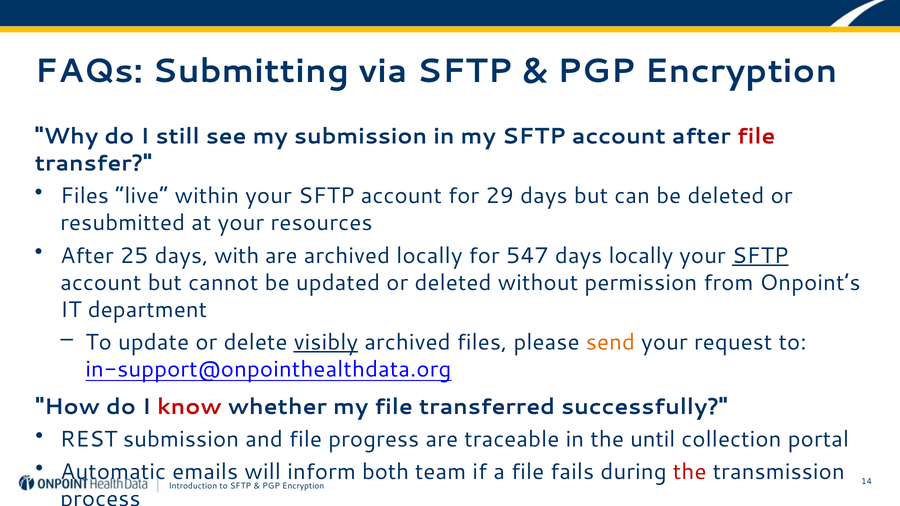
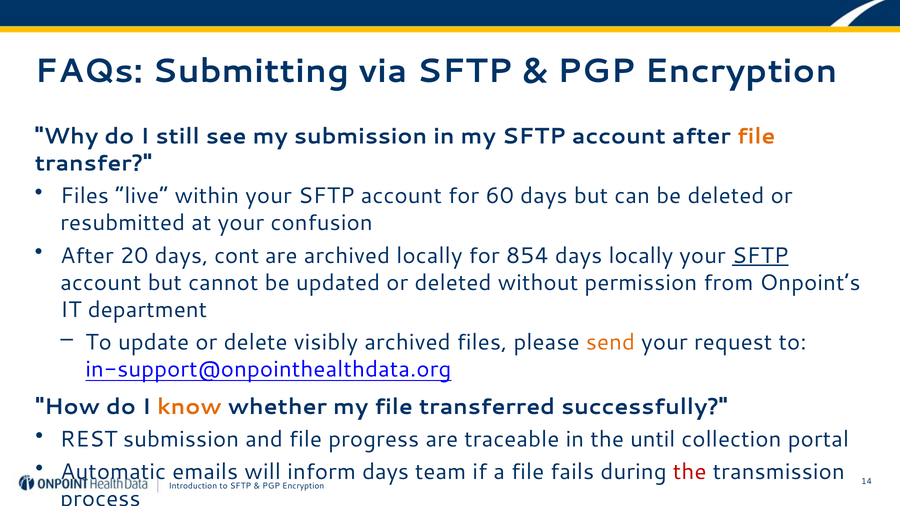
file at (756, 136) colour: red -> orange
29: 29 -> 60
resources: resources -> confusion
25: 25 -> 20
with: with -> cont
547: 547 -> 854
visibly underline: present -> none
know colour: red -> orange
inform both: both -> days
